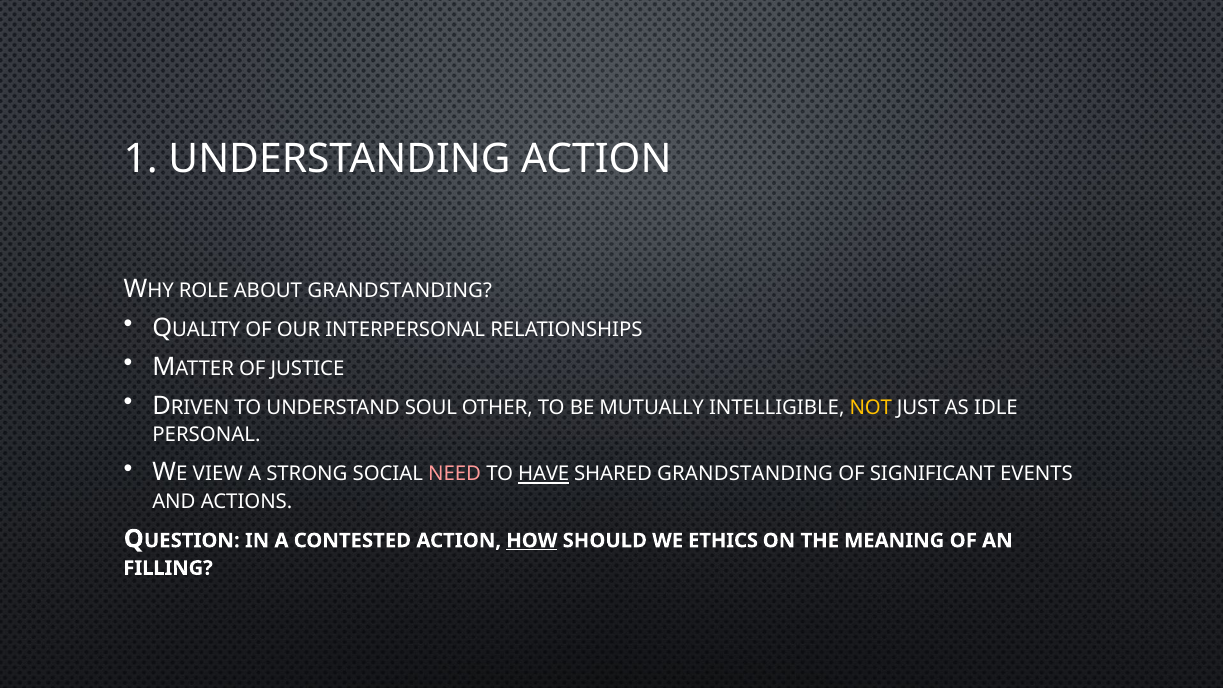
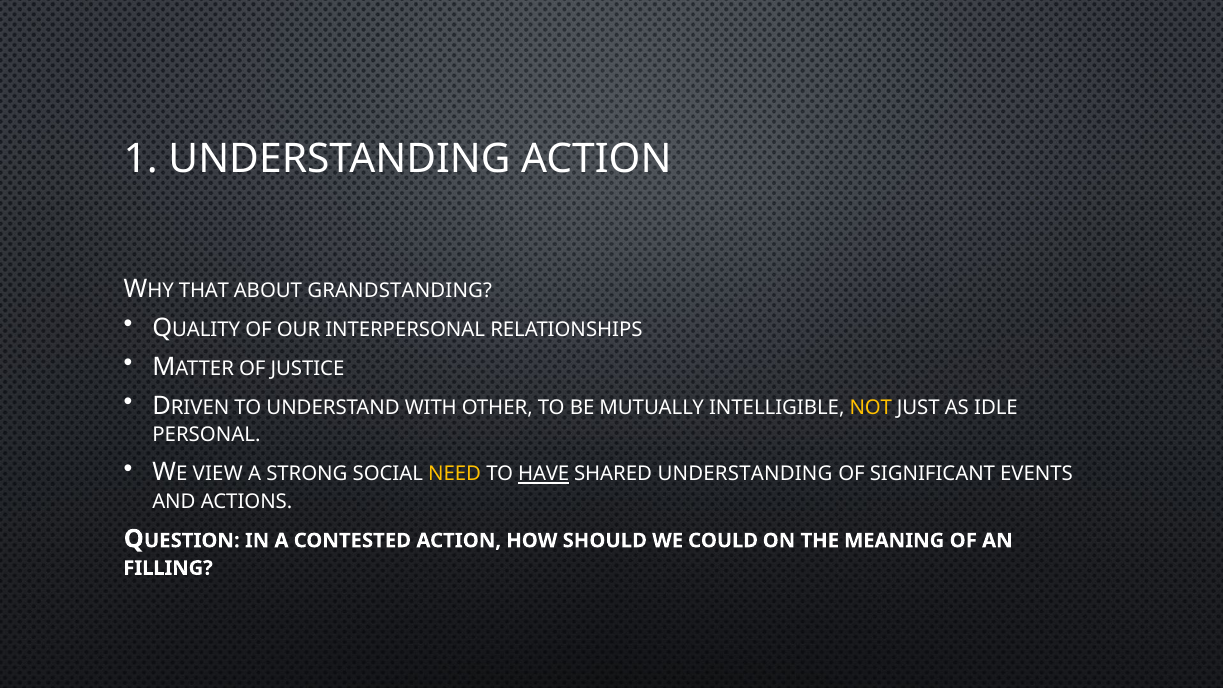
ROLE: ROLE -> THAT
SOUL: SOUL -> WITH
NEED colour: pink -> yellow
SHARED GRANDSTANDING: GRANDSTANDING -> UNDERSTANDING
HOW underline: present -> none
ETHICS: ETHICS -> COULD
